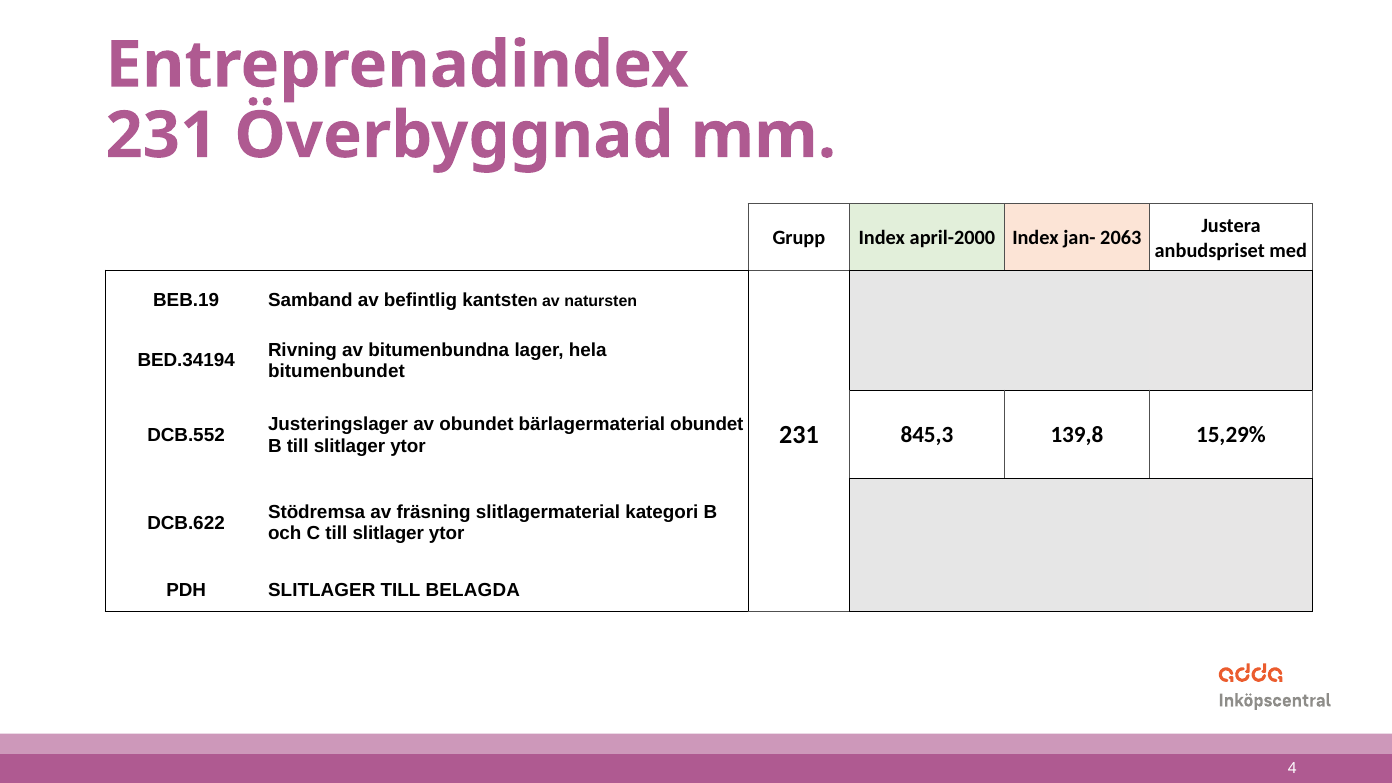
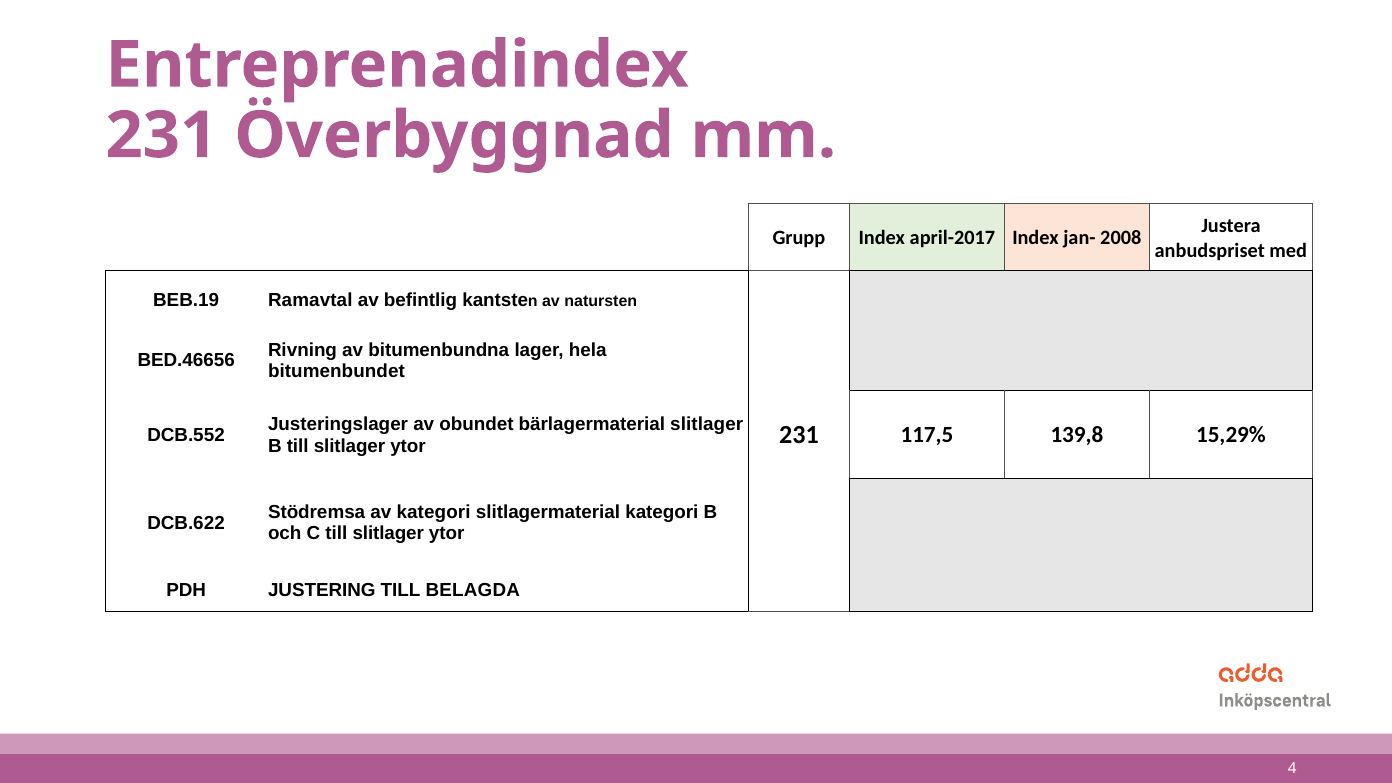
april-2000: april-2000 -> april-2017
2063: 2063 -> 2008
Samband: Samband -> Ramavtal
BED.34194: BED.34194 -> BED.46656
bärlagermaterial obundet: obundet -> slitlager
845,3: 845,3 -> 117,5
av fräsning: fräsning -> kategori
PDH SLITLAGER: SLITLAGER -> JUSTERING
